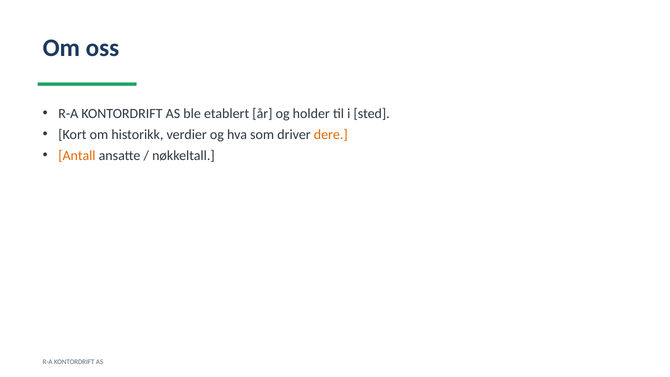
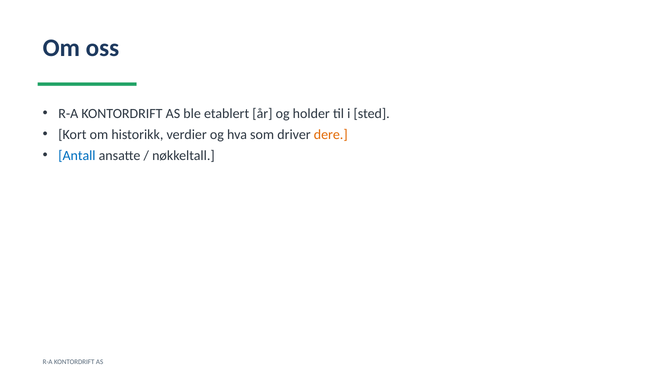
Antall colour: orange -> blue
